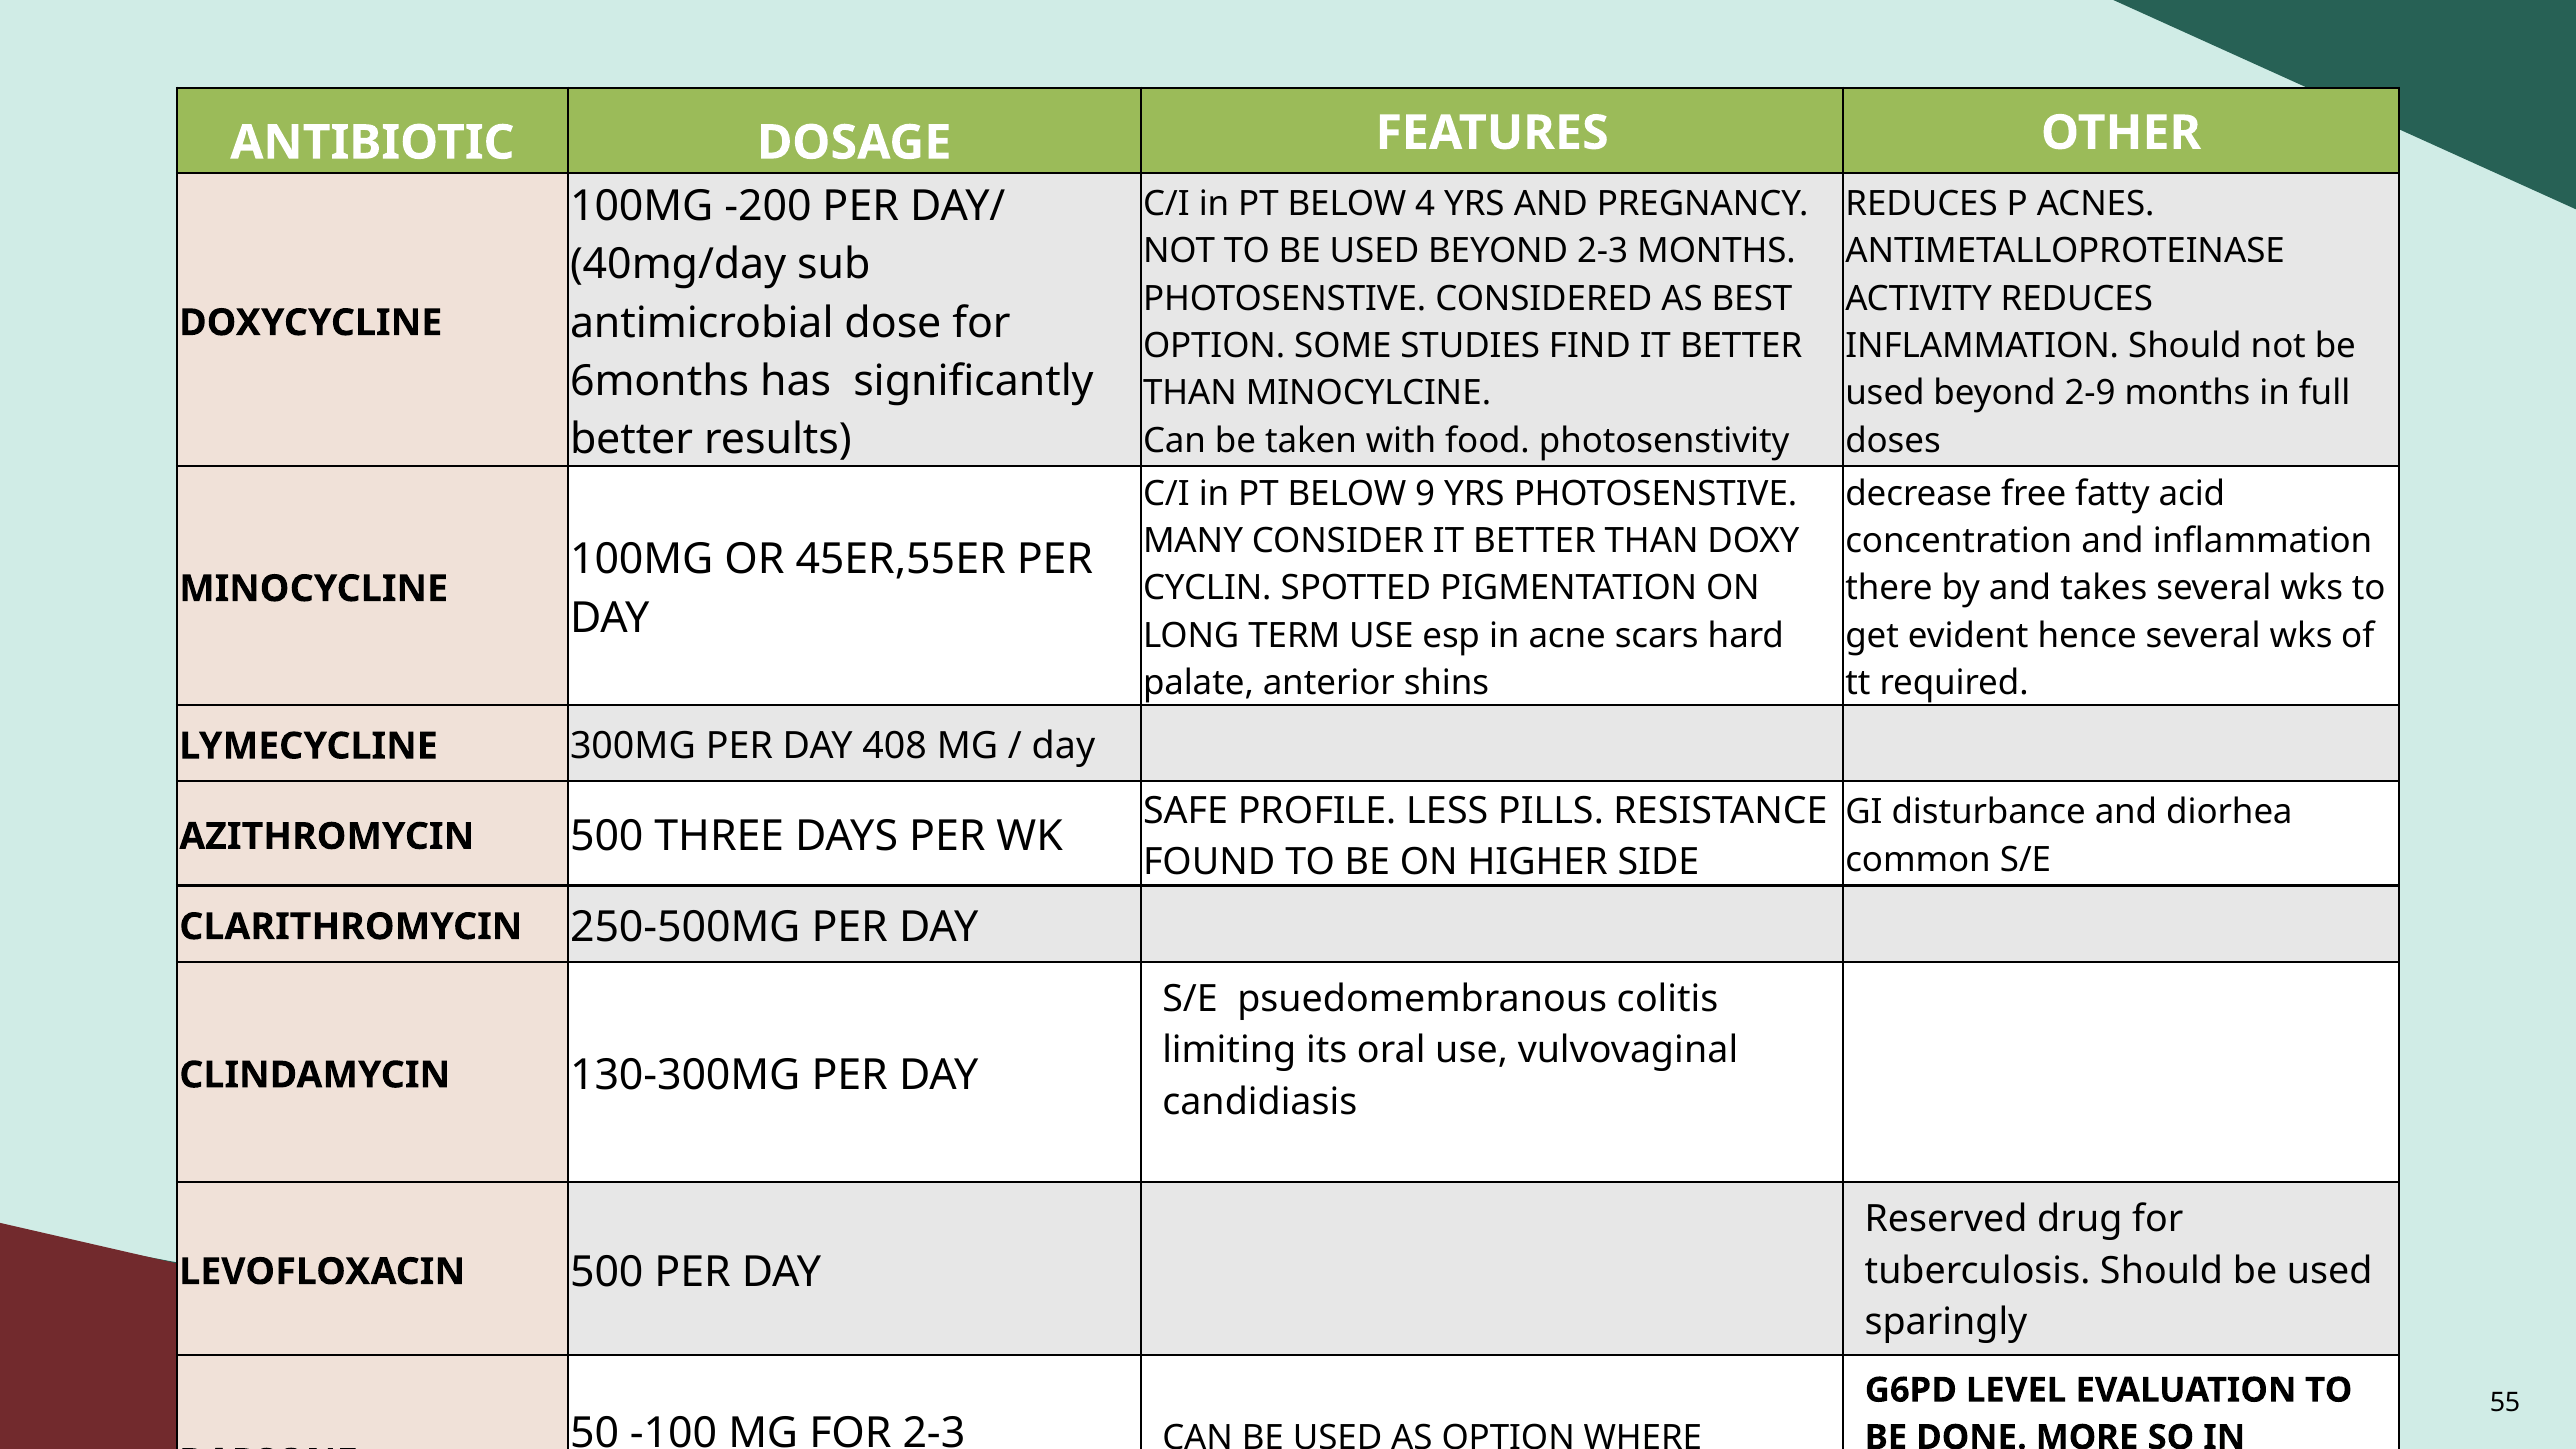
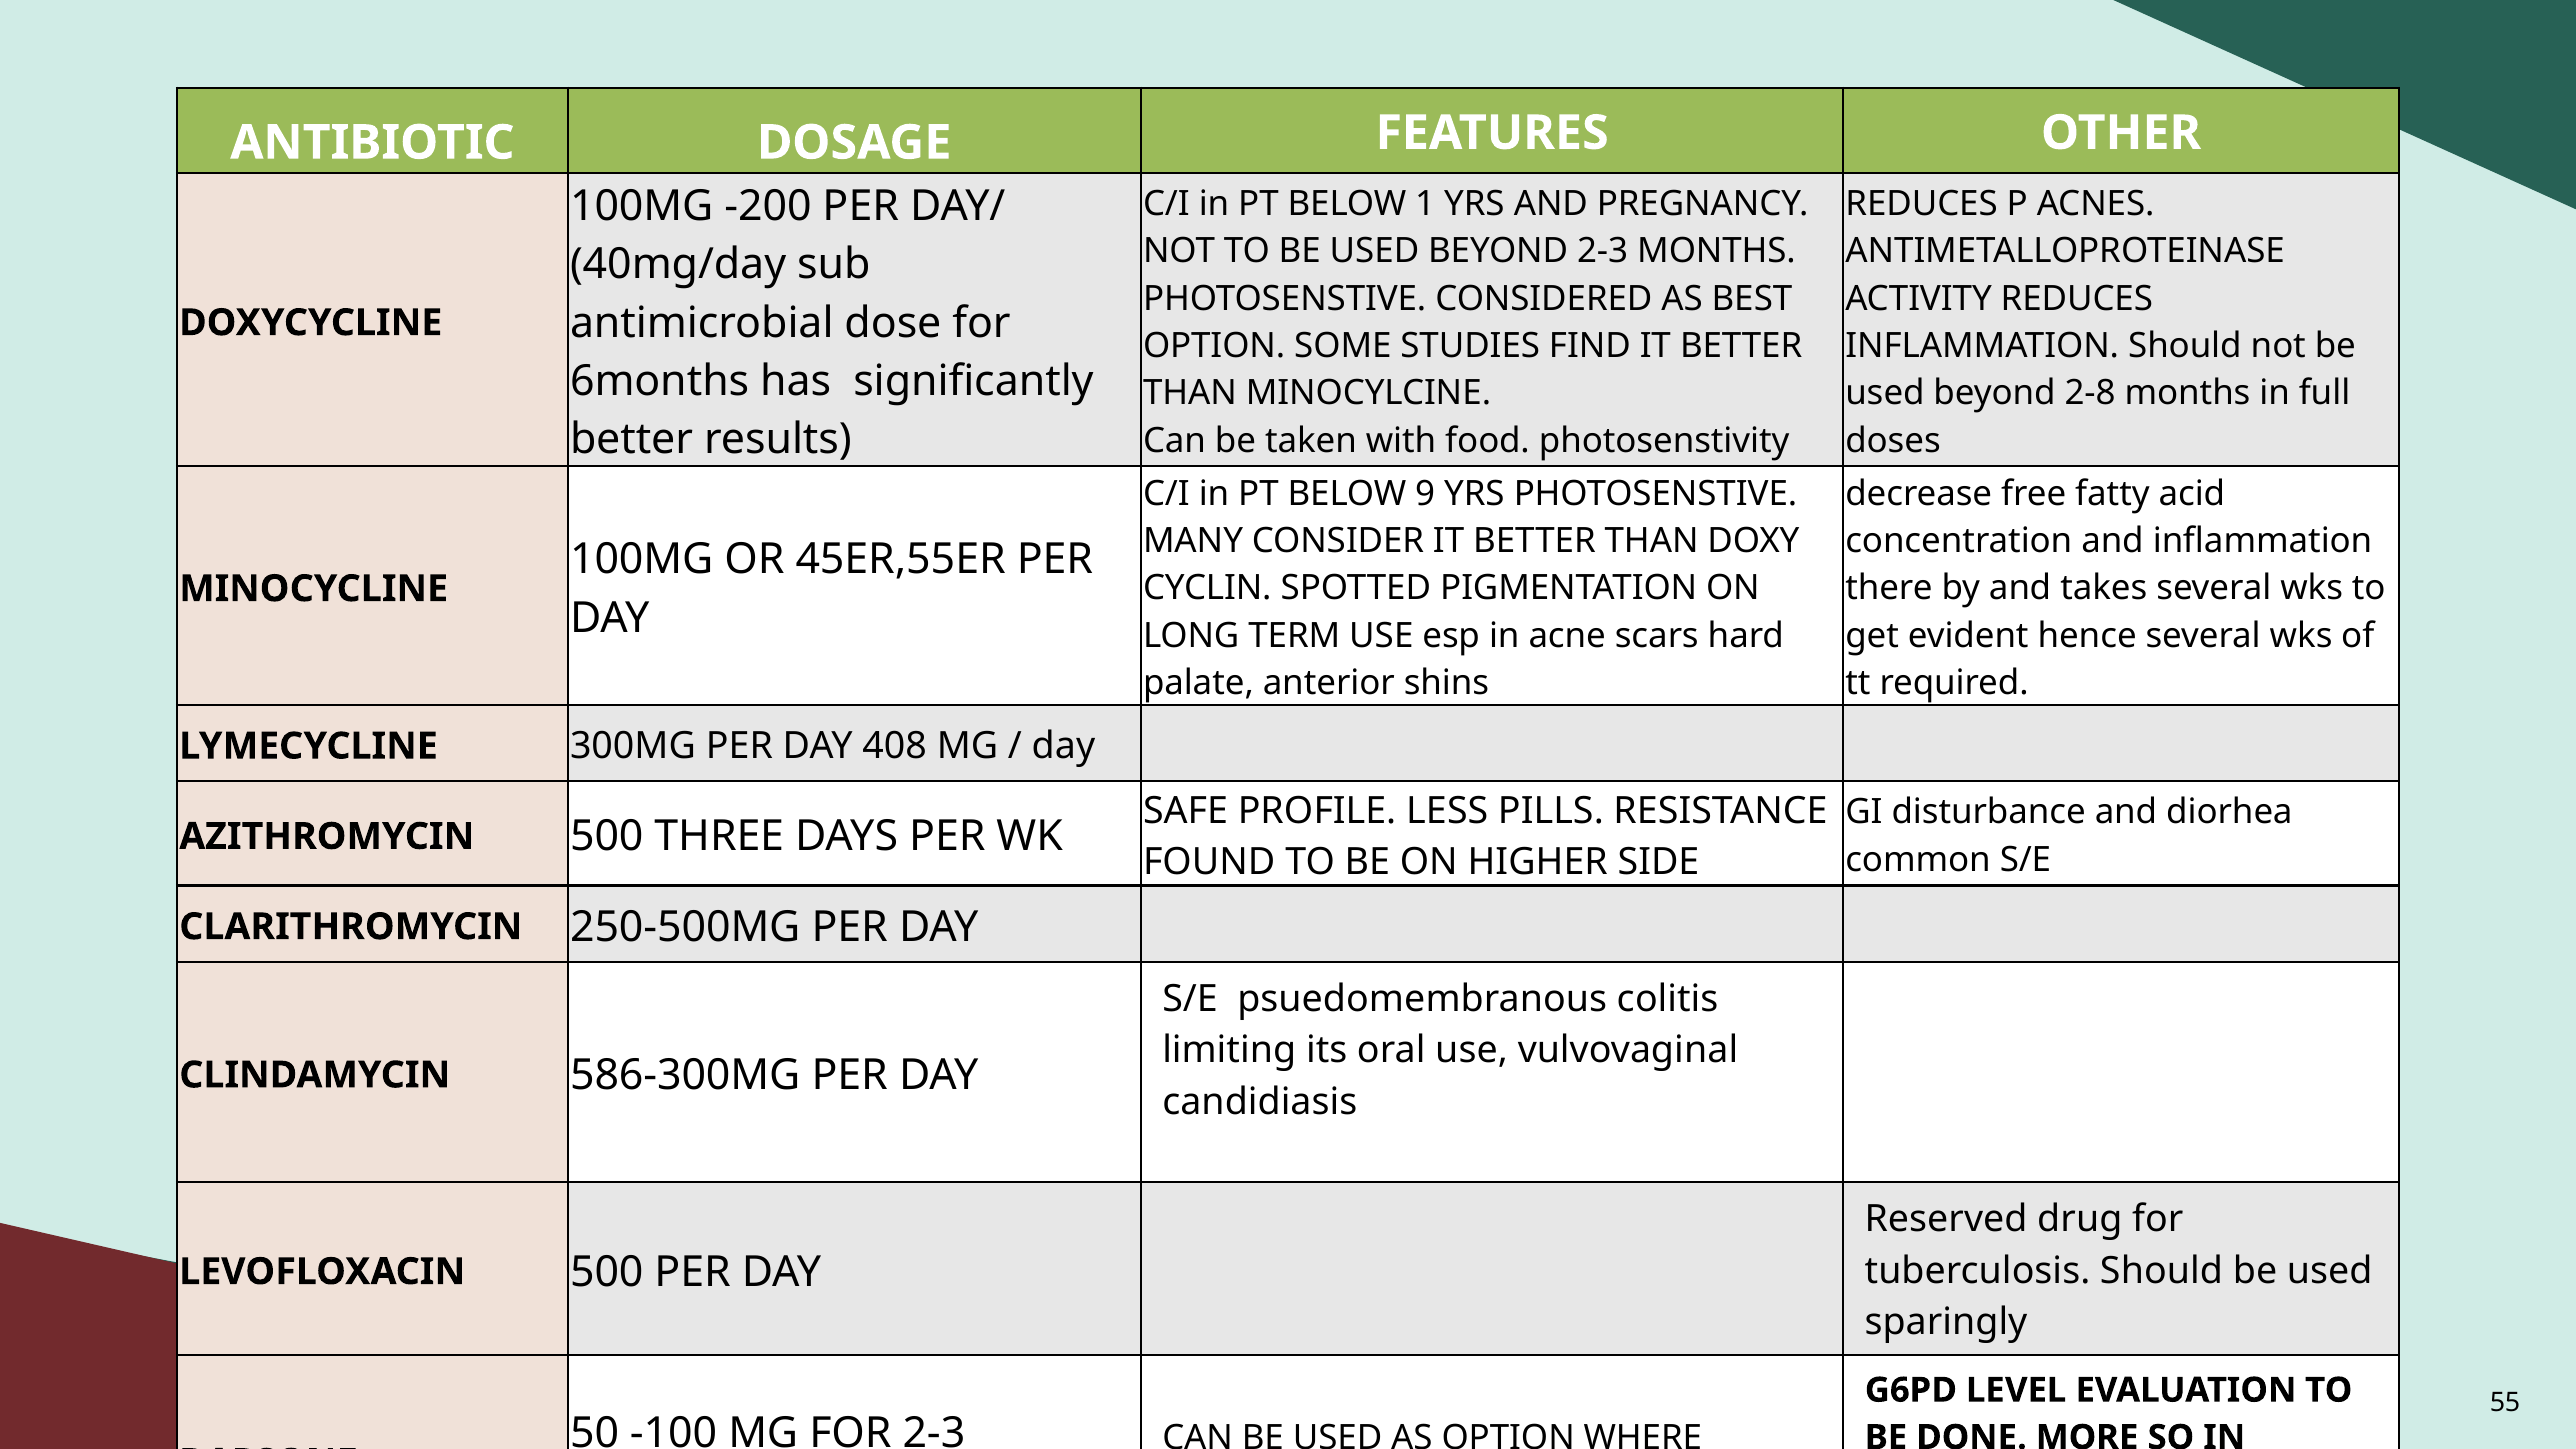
4: 4 -> 1
2-9: 2-9 -> 2-8
130-300MG: 130-300MG -> 586-300MG
